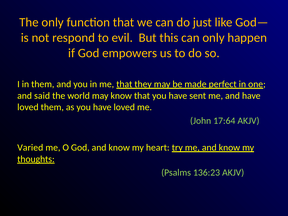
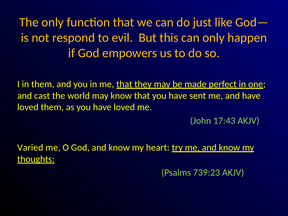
said: said -> cast
17:64: 17:64 -> 17:43
136:23: 136:23 -> 739:23
